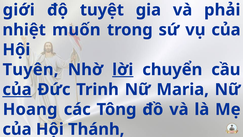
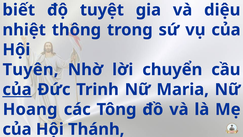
giới: giới -> biết
phải: phải -> diệu
muốn: muốn -> thông
lời underline: present -> none
